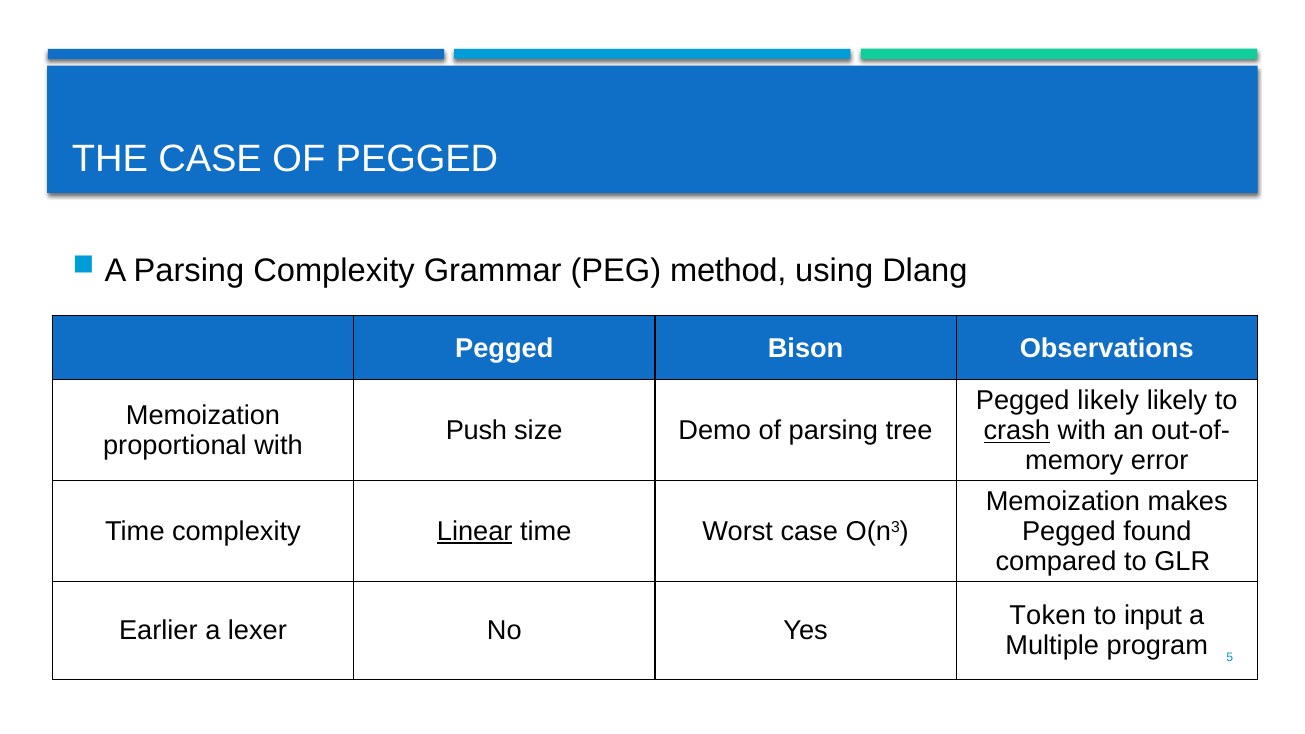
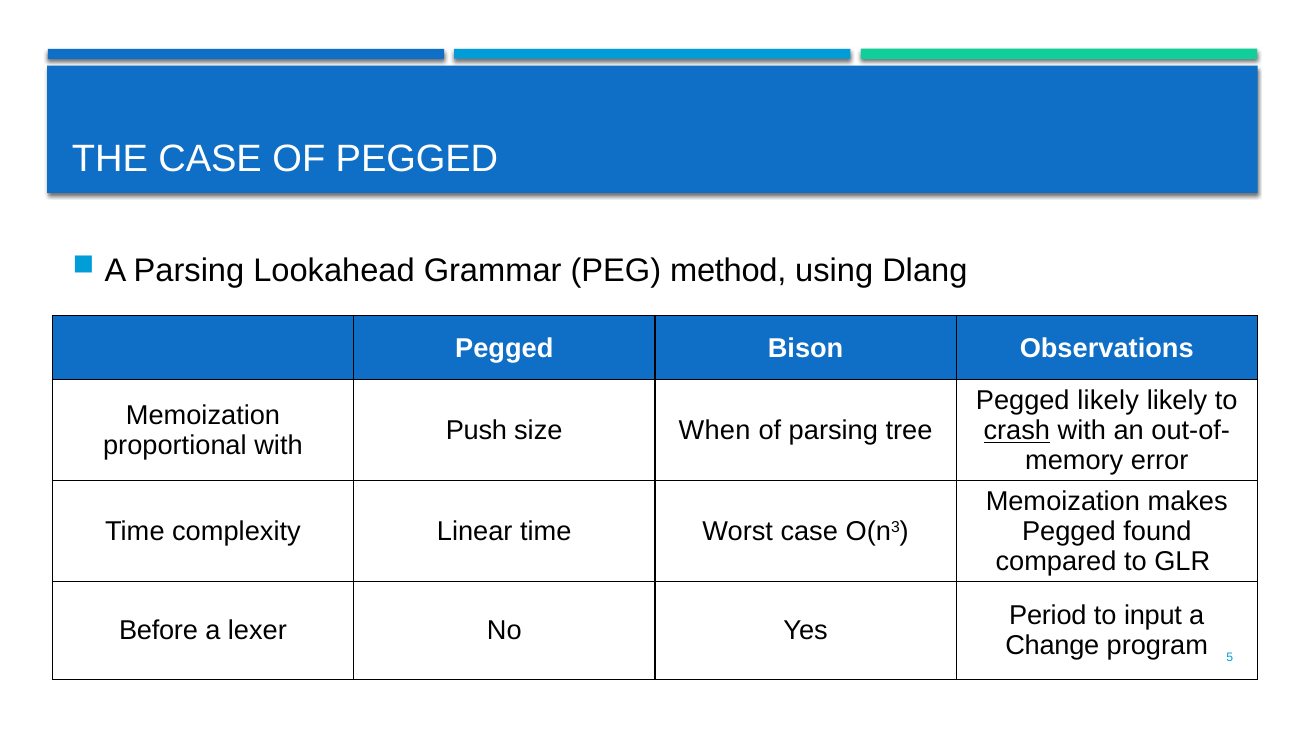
Parsing Complexity: Complexity -> Lookahead
Demo: Demo -> When
Linear underline: present -> none
Token: Token -> Period
Earlier: Earlier -> Before
Multiple: Multiple -> Change
